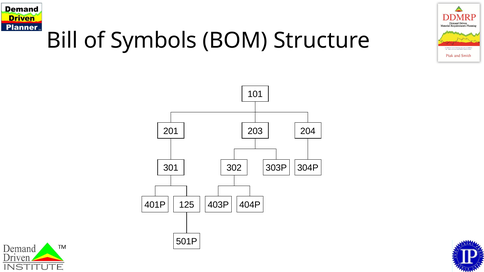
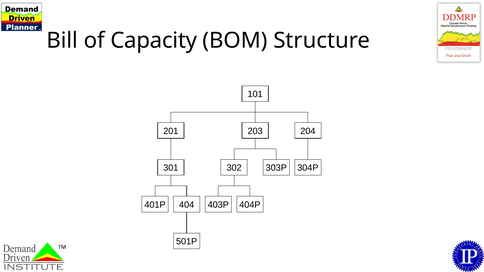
Symbols: Symbols -> Capacity
125: 125 -> 404
